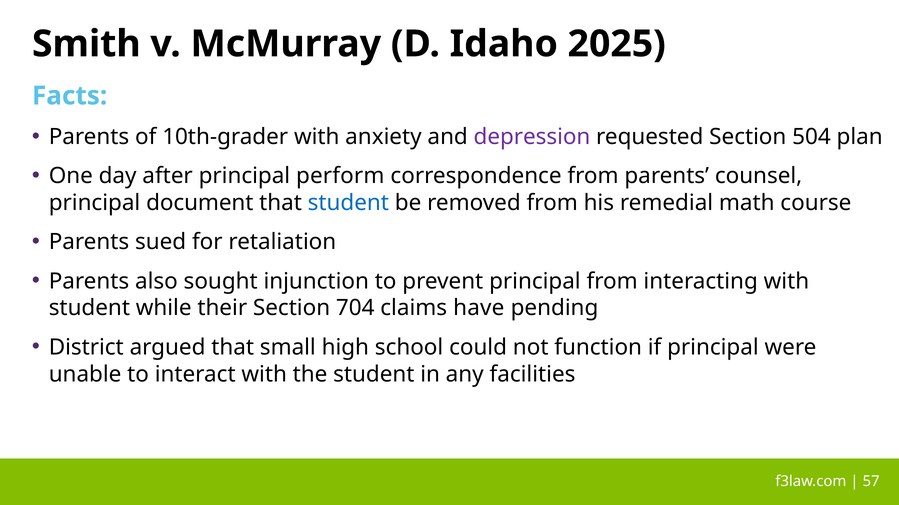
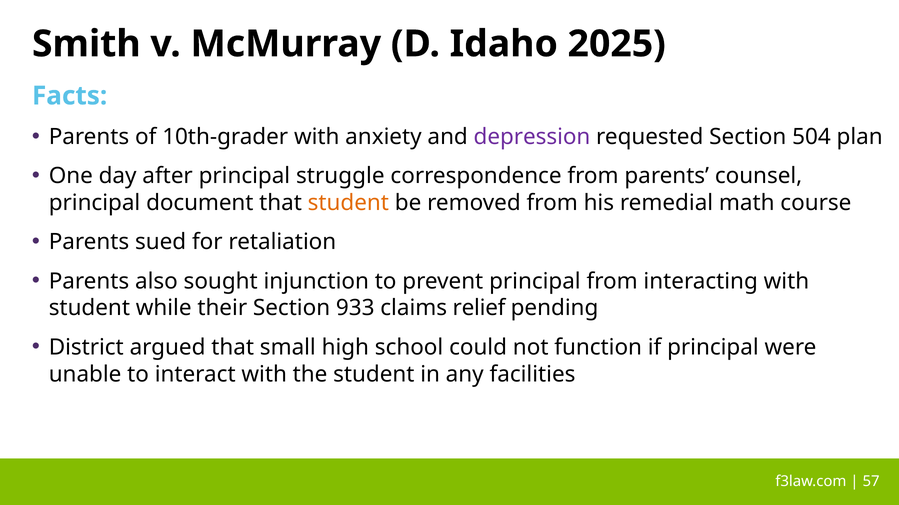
perform: perform -> struggle
student at (348, 203) colour: blue -> orange
704: 704 -> 933
have: have -> relief
